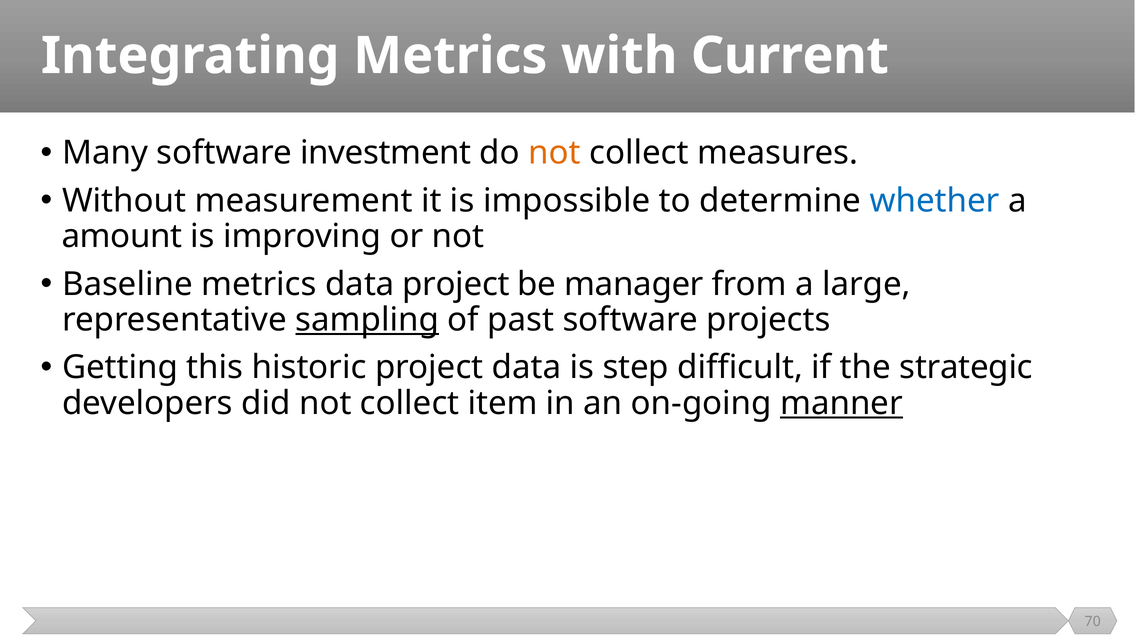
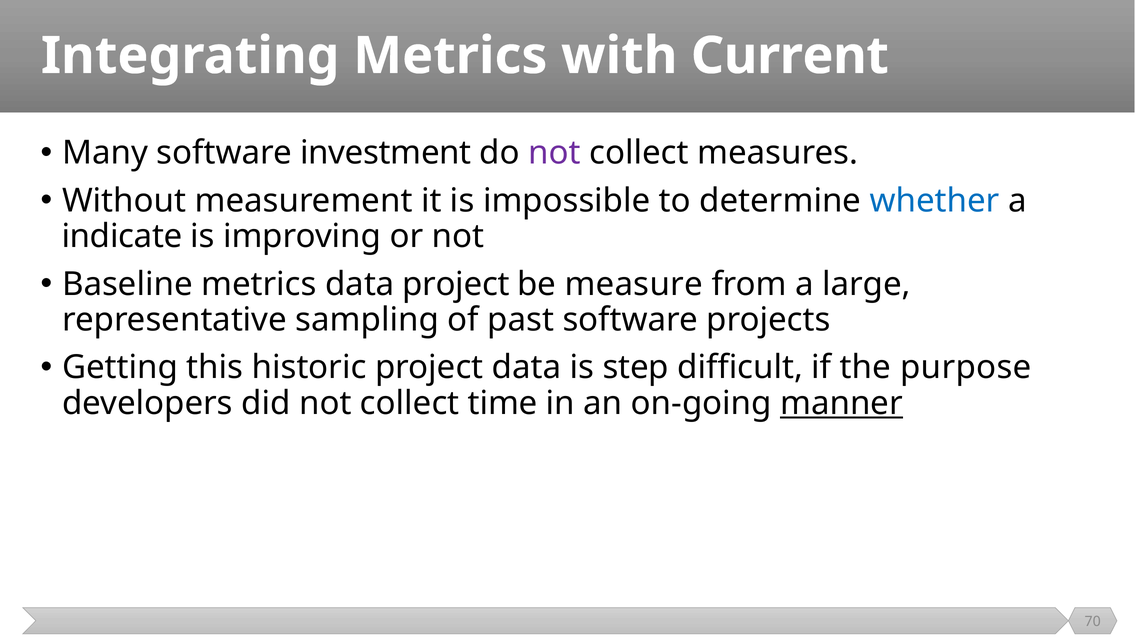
not at (555, 153) colour: orange -> purple
amount: amount -> indicate
manager: manager -> measure
sampling underline: present -> none
strategic: strategic -> purpose
item: item -> time
